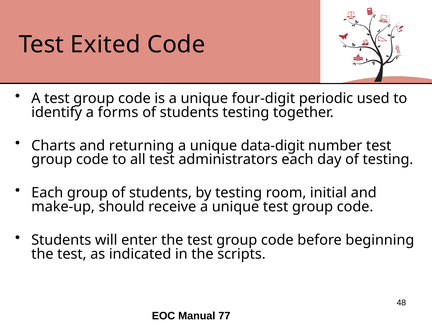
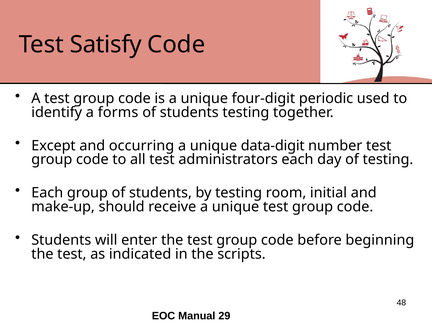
Exited: Exited -> Satisfy
Charts: Charts -> Except
returning: returning -> occurring
77: 77 -> 29
